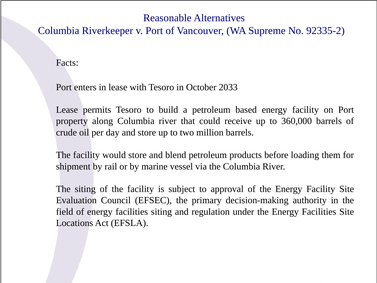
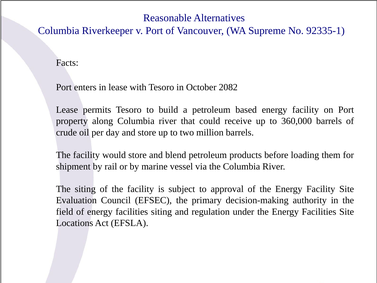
92335-2: 92335-2 -> 92335-1
2033: 2033 -> 2082
